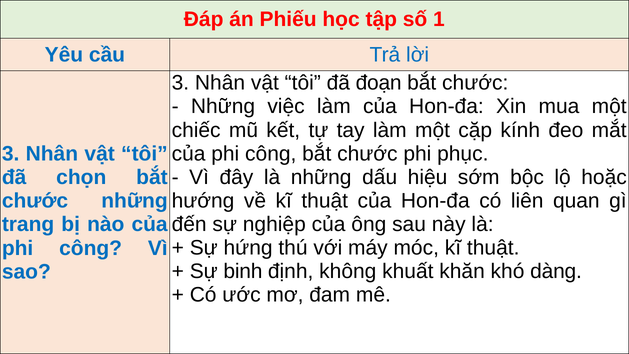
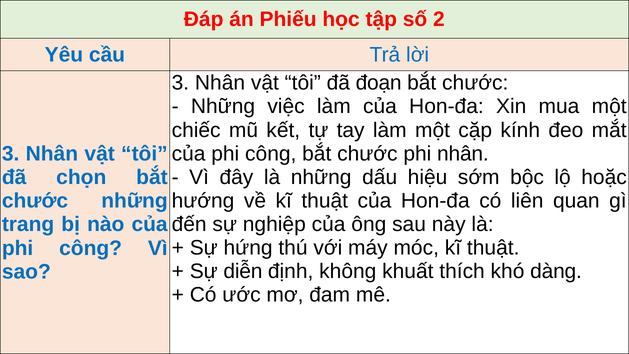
1: 1 -> 2
phi phục: phục -> nhân
binh: binh -> diễn
khăn: khăn -> thích
